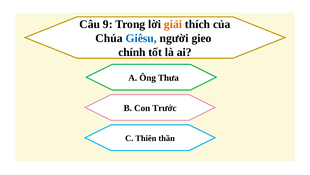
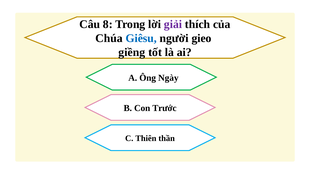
9: 9 -> 8
giải colour: orange -> purple
chính: chính -> giềng
Thưa: Thưa -> Ngày
